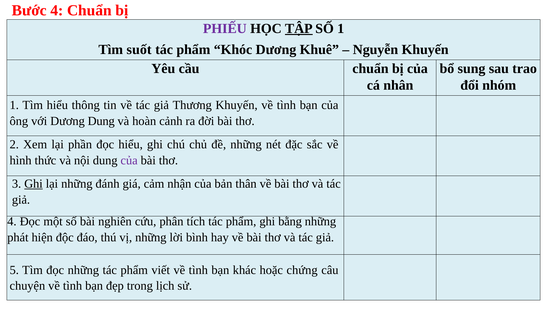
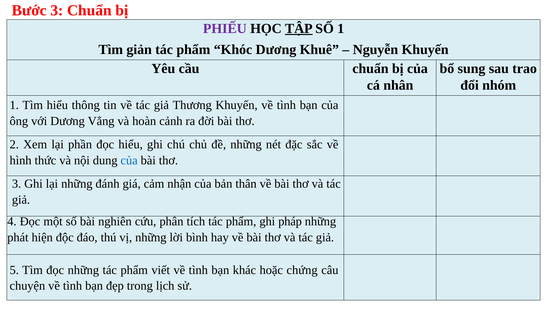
Bước 4: 4 -> 3
suốt: suốt -> giản
Dương Dung: Dung -> Vẳng
của at (129, 160) colour: purple -> blue
Ghi at (34, 184) underline: present -> none
bằng: bằng -> pháp
